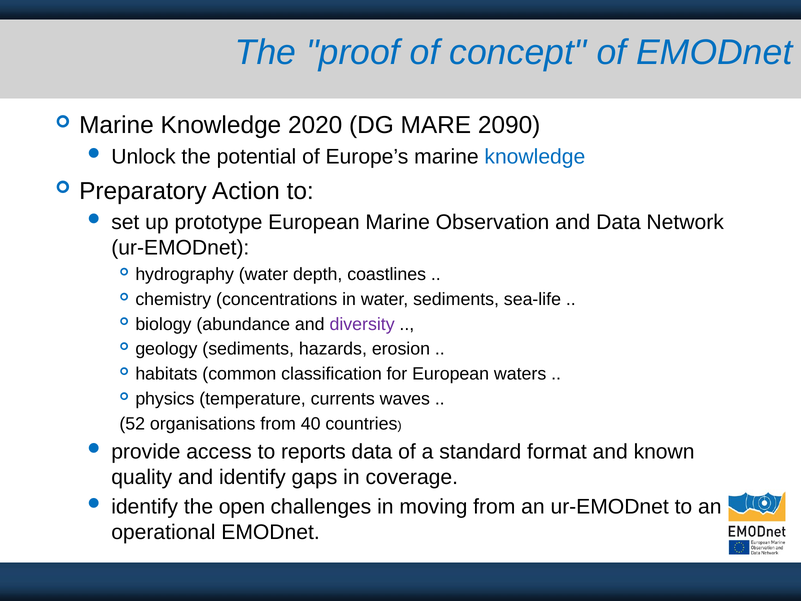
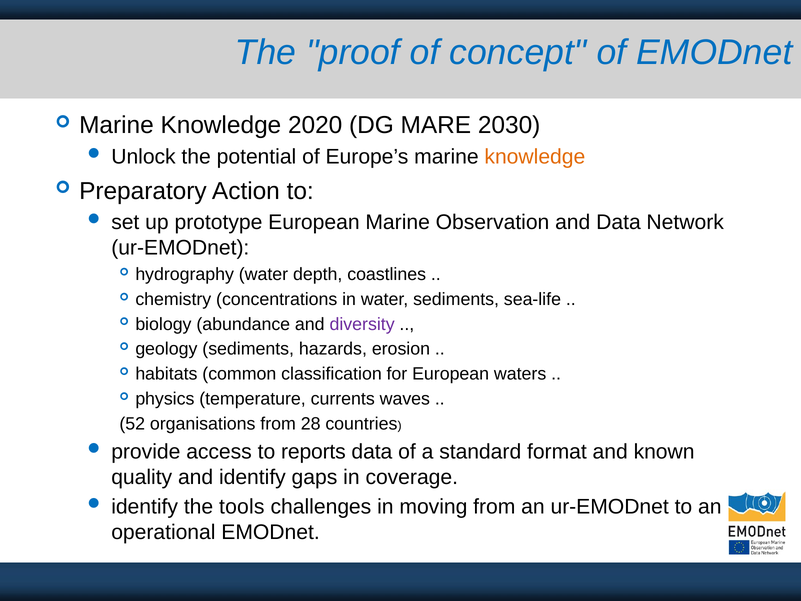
2090: 2090 -> 2030
knowledge at (535, 157) colour: blue -> orange
40: 40 -> 28
open: open -> tools
